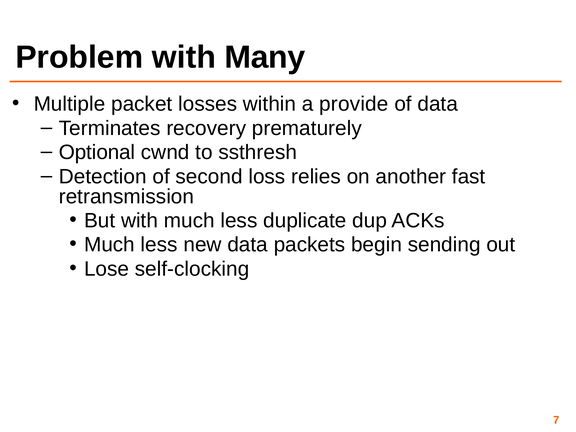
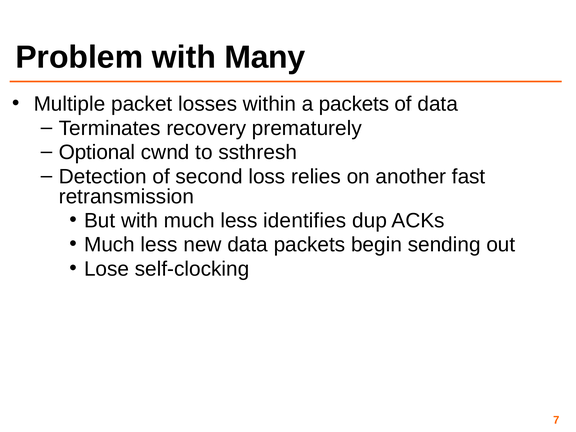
a provide: provide -> packets
duplicate: duplicate -> identifies
